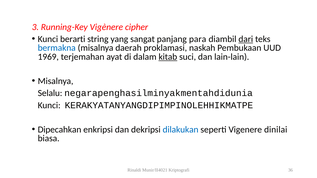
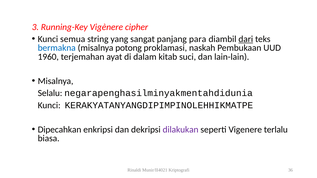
berarti: berarti -> semua
daerah: daerah -> potong
1969: 1969 -> 1960
kitab underline: present -> none
dilakukan colour: blue -> purple
dinilai: dinilai -> terlalu
